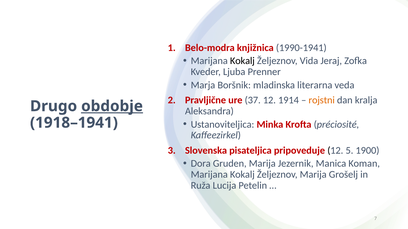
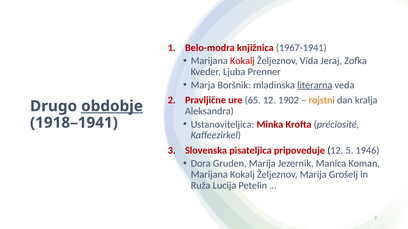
1990-1941: 1990-1941 -> 1967-1941
Kokalj at (242, 61) colour: black -> red
literarna underline: none -> present
37: 37 -> 65
1914: 1914 -> 1902
1900: 1900 -> 1946
